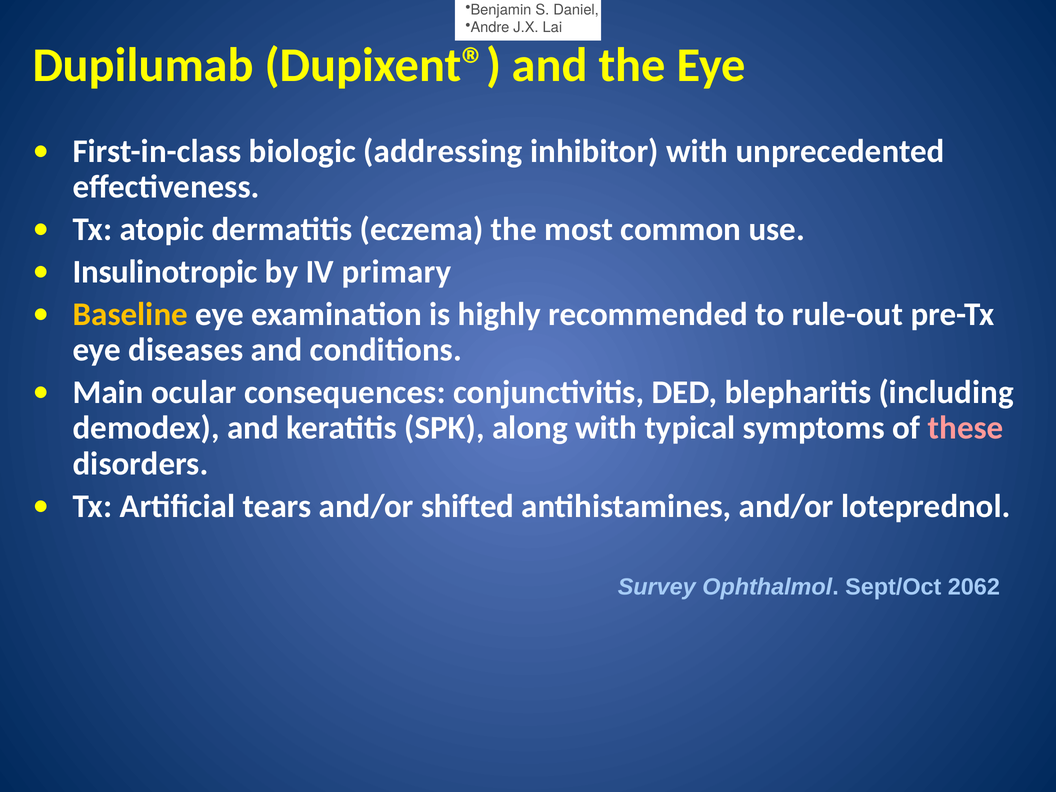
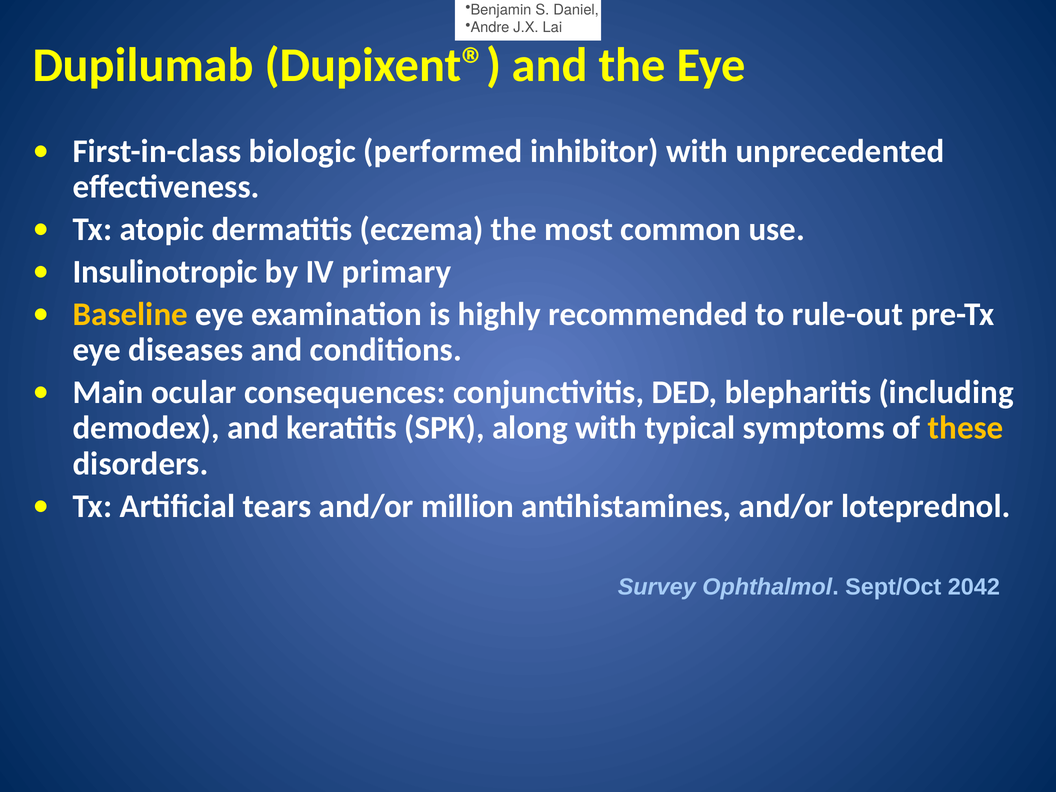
addressing: addressing -> performed
these colour: pink -> yellow
shifted: shifted -> million
2062: 2062 -> 2042
